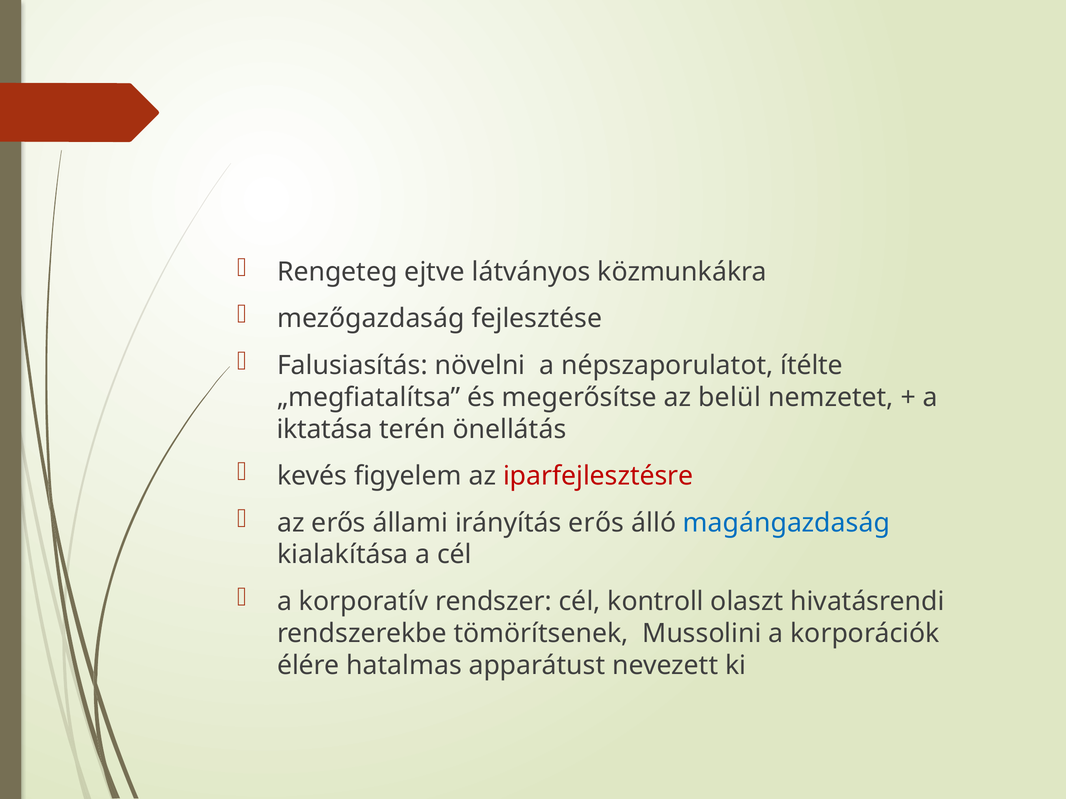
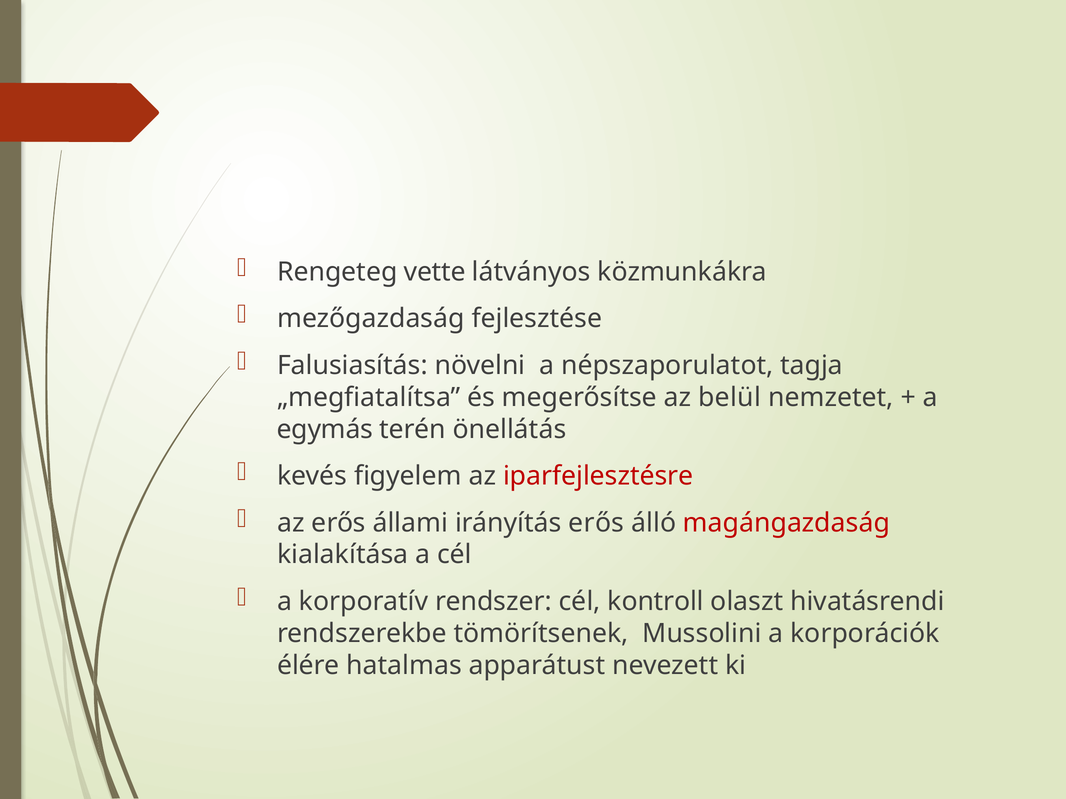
ejtve: ejtve -> vette
ítélte: ítélte -> tagja
iktatása: iktatása -> egymás
magángazdaság colour: blue -> red
